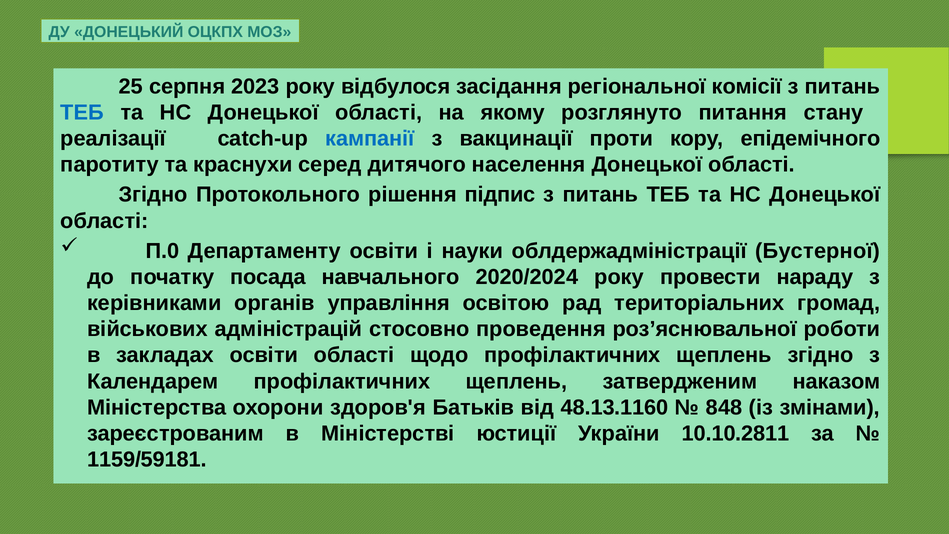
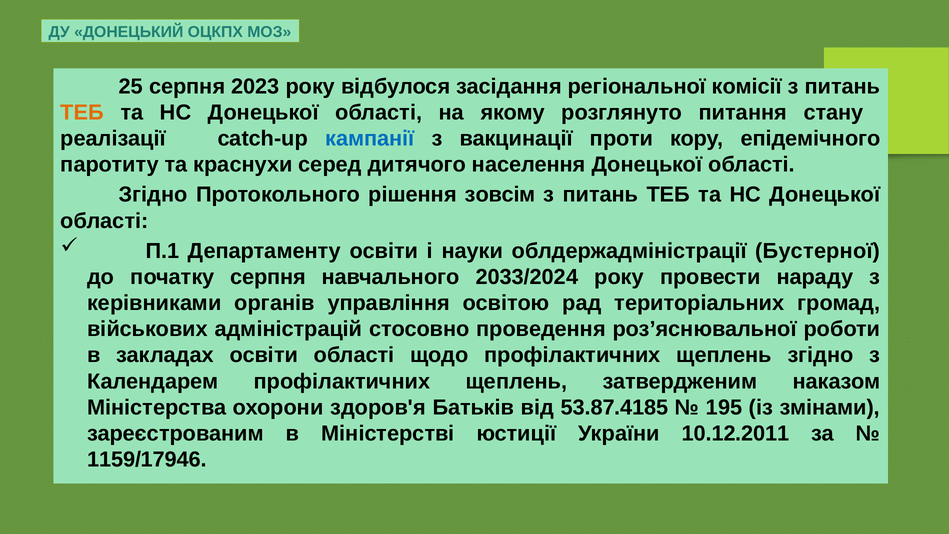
ТЕБ at (82, 112) colour: blue -> orange
підпис: підпис -> зовсім
П.0: П.0 -> П.1
початку посада: посада -> серпня
2020/2024: 2020/2024 -> 2033/2024
48.13.1160: 48.13.1160 -> 53.87.4185
848: 848 -> 195
10.10.2811: 10.10.2811 -> 10.12.2011
1159/59181: 1159/59181 -> 1159/17946
